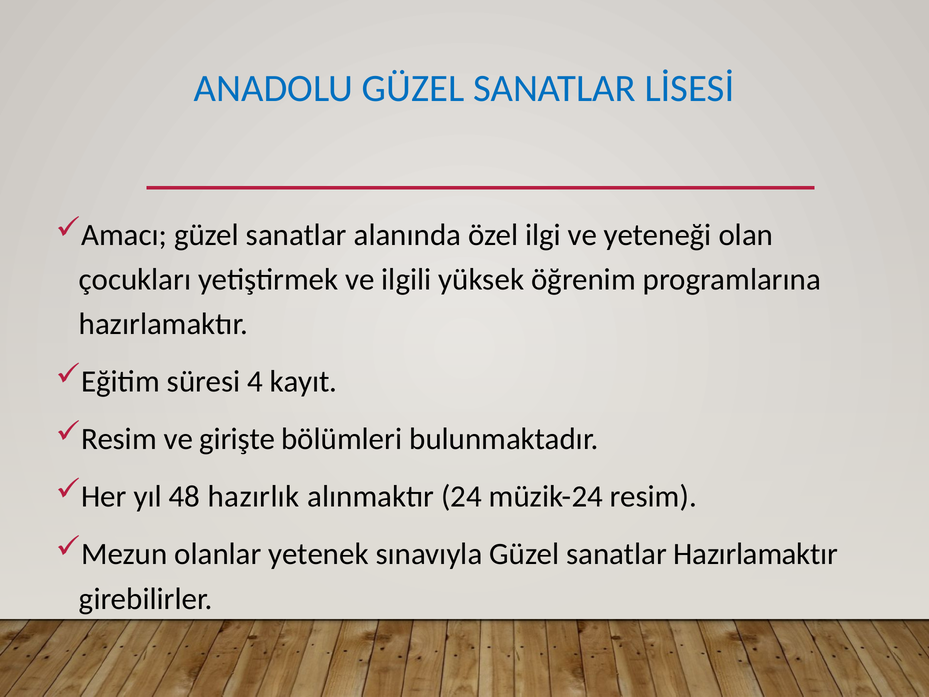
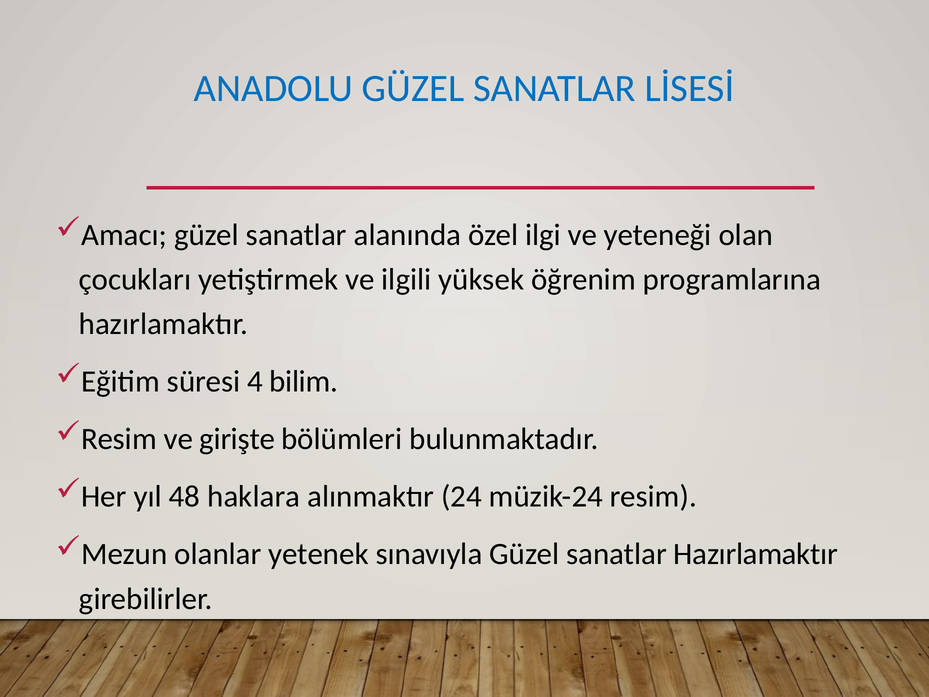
kayıt: kayıt -> bilim
hazırlık: hazırlık -> haklara
